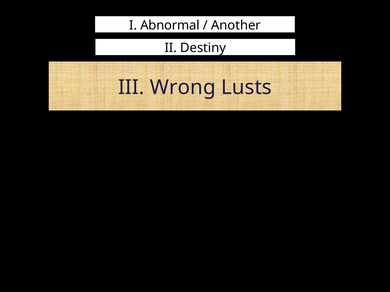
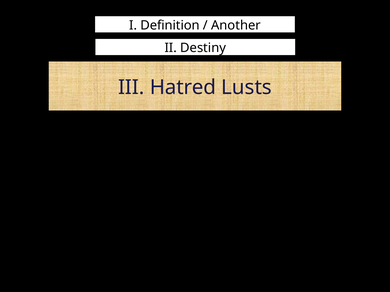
Abnormal: Abnormal -> Definition
Wrong: Wrong -> Hatred
